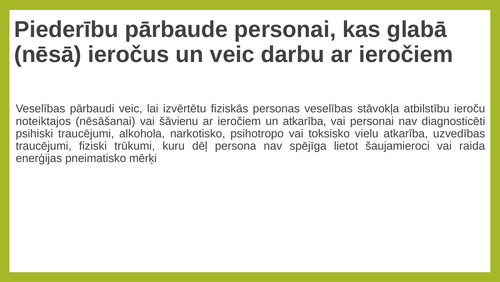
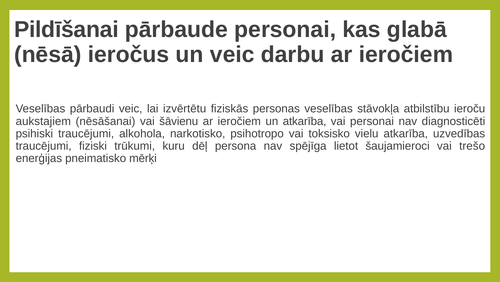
Piederību: Piederību -> Pildīšanai
noteiktajos: noteiktajos -> aukstajiem
raida: raida -> trešo
